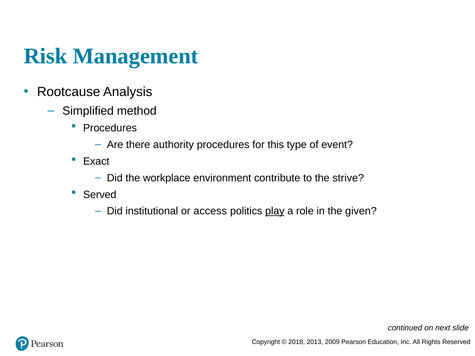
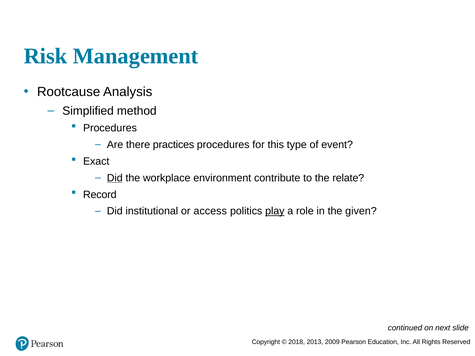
authority: authority -> practices
Did at (115, 178) underline: none -> present
strive: strive -> relate
Served: Served -> Record
